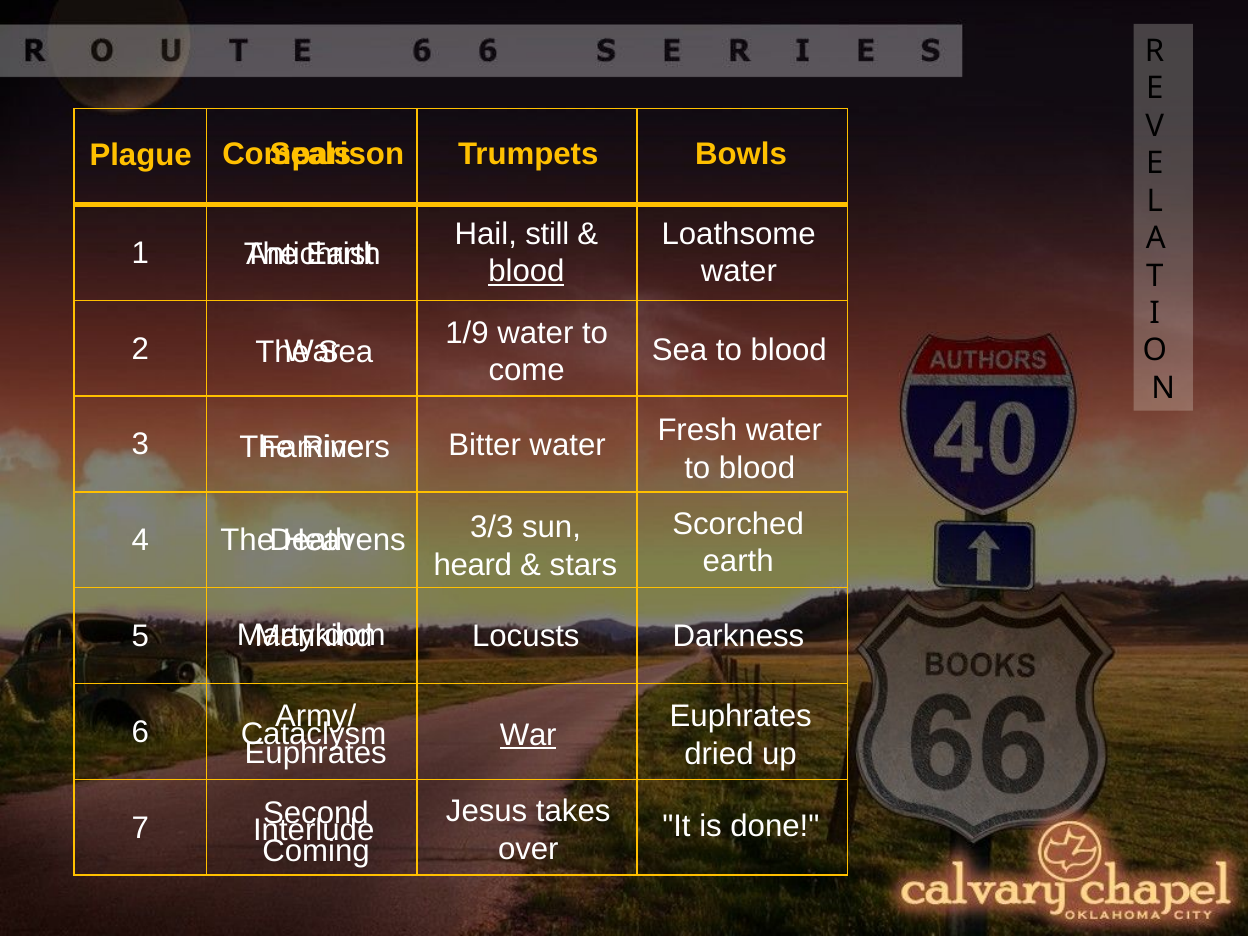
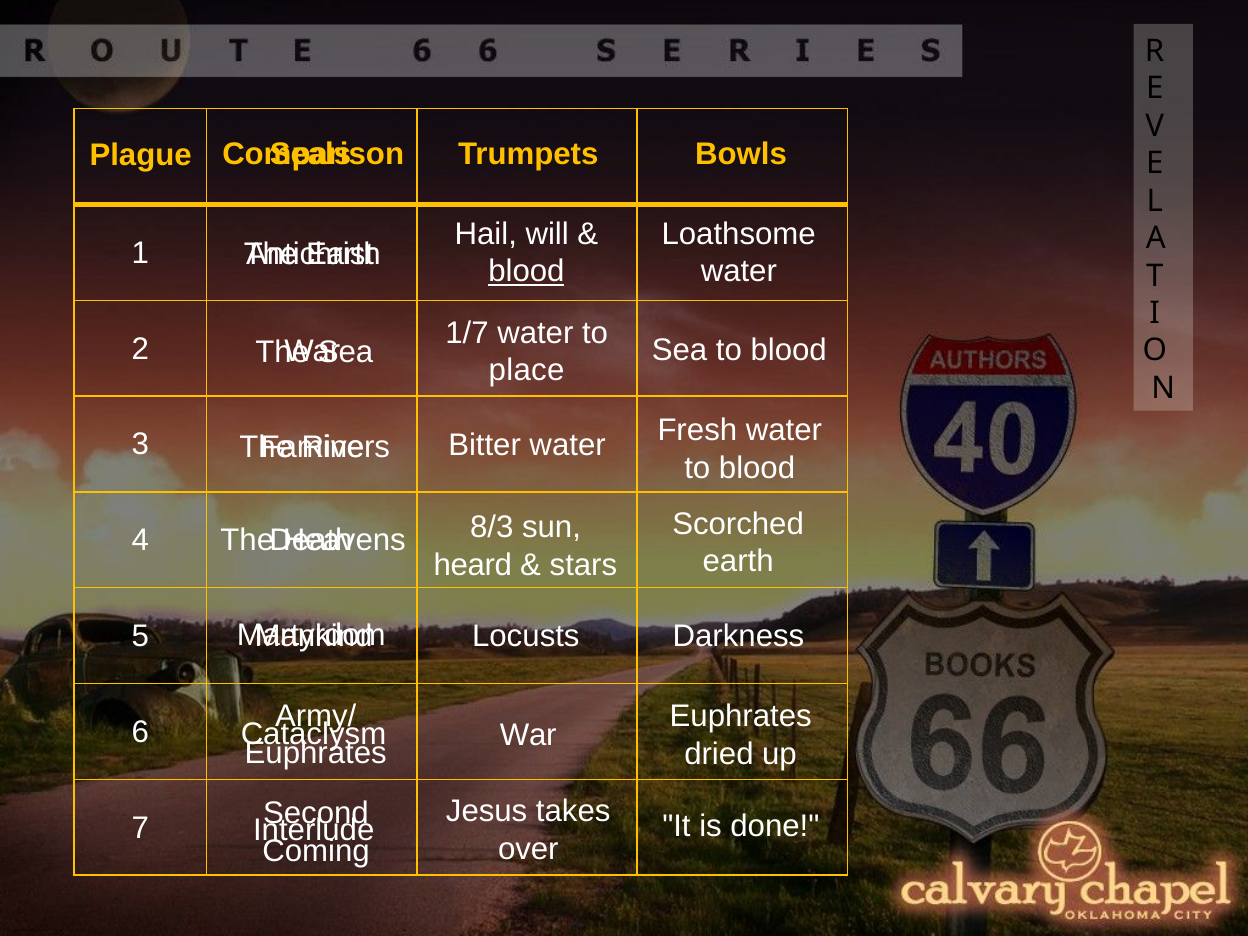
still: still -> will
1/9: 1/9 -> 1/7
come: come -> place
3/3: 3/3 -> 8/3
War at (528, 735) underline: present -> none
